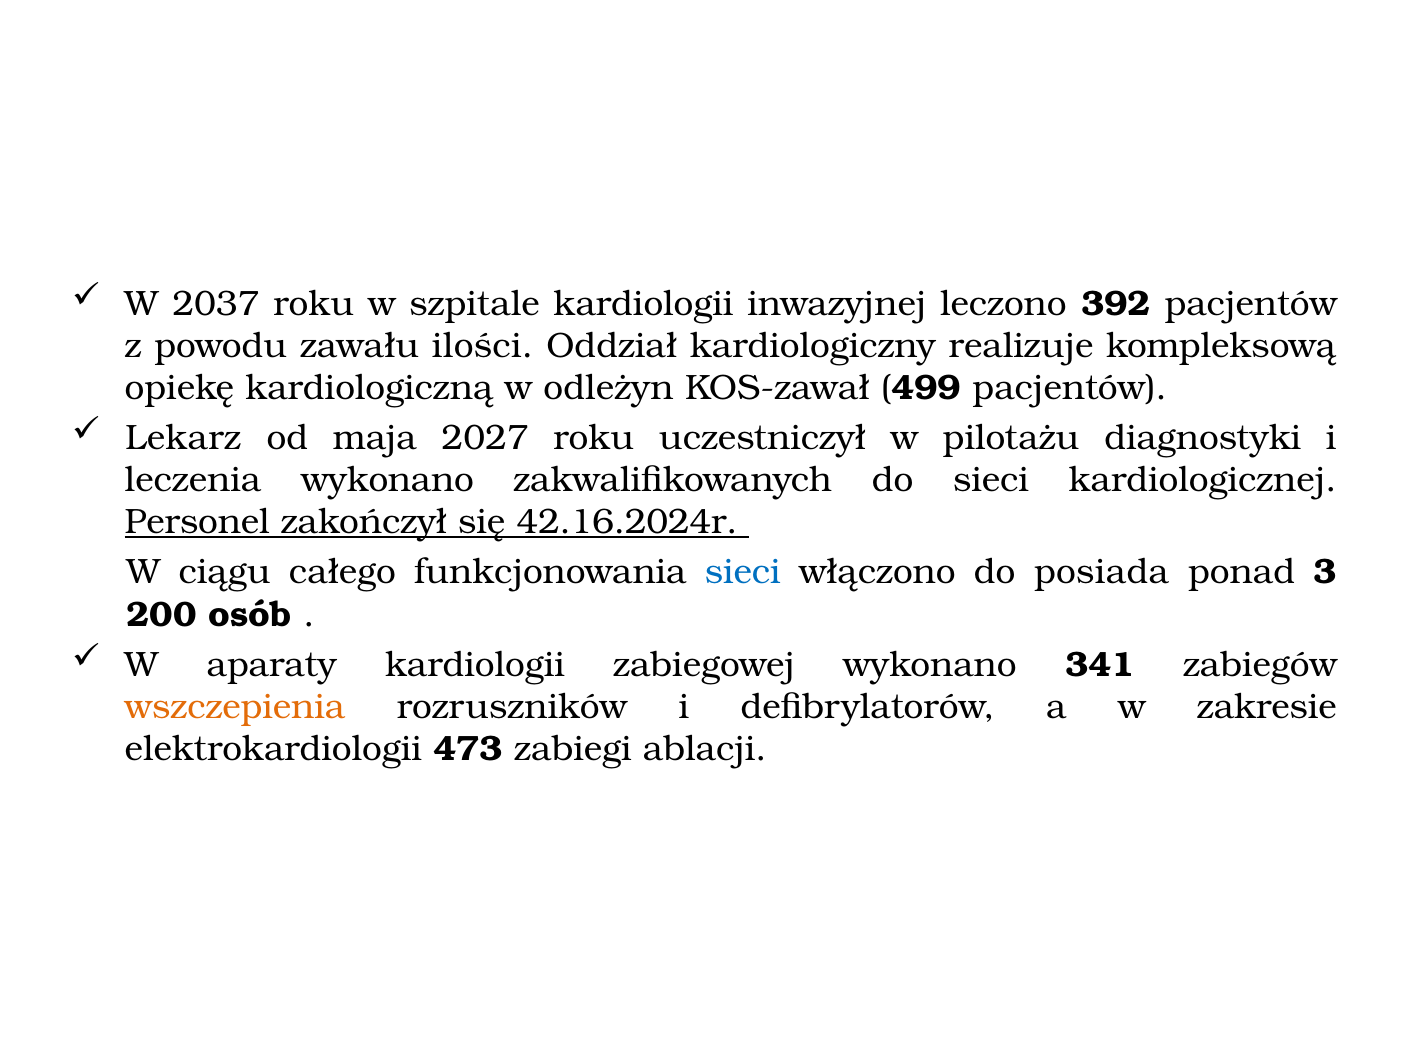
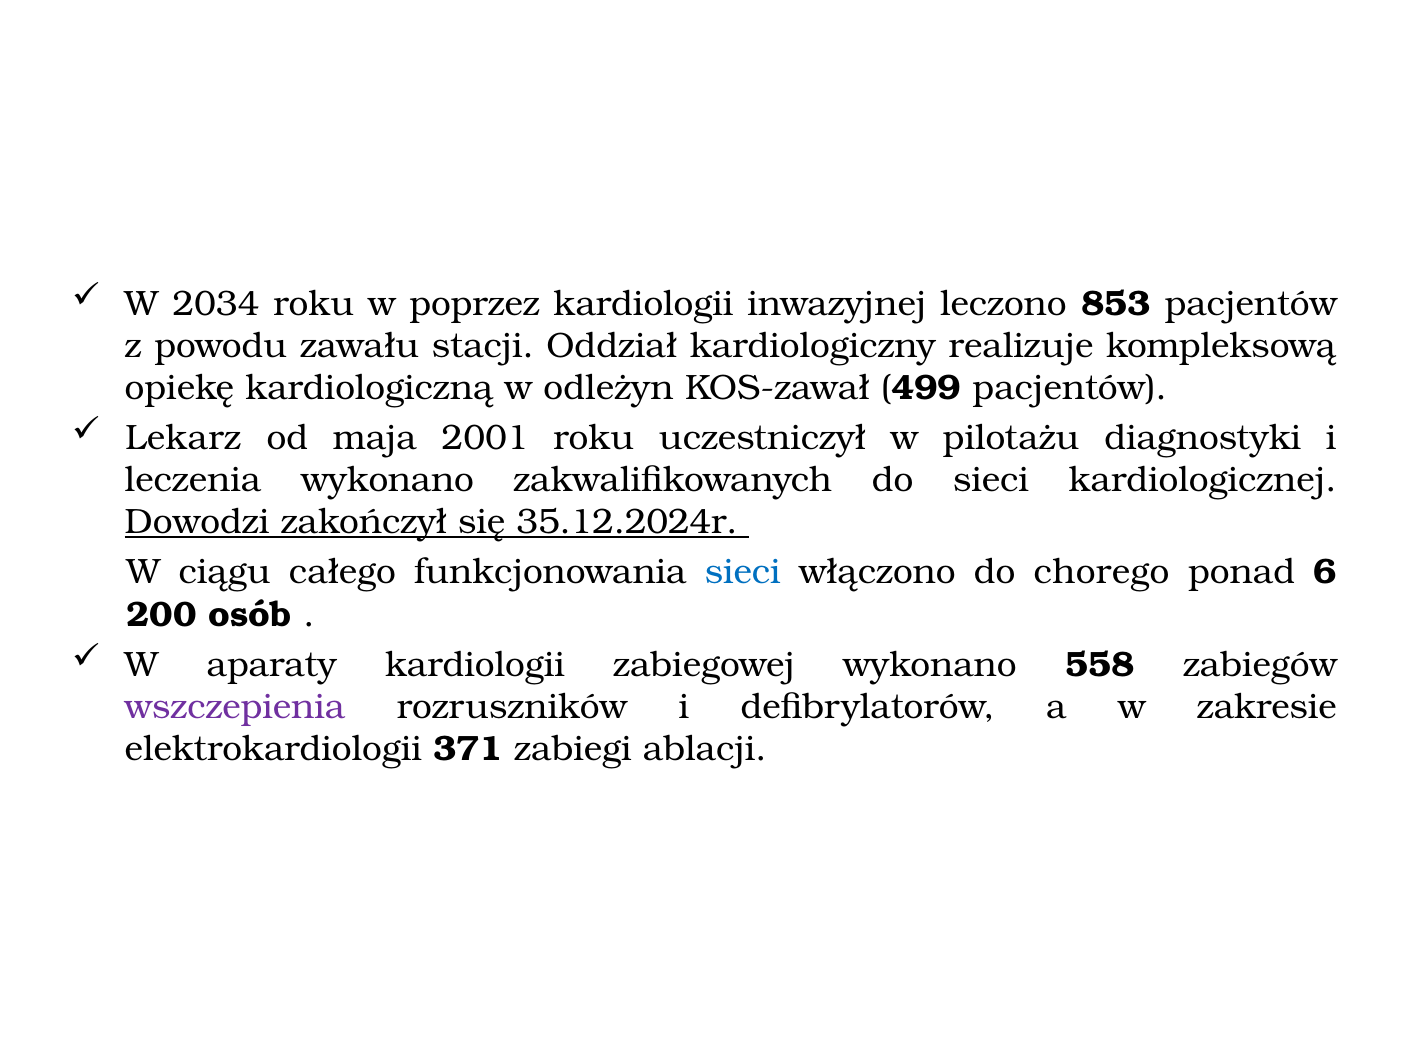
2037: 2037 -> 2034
szpitale: szpitale -> poprzez
392: 392 -> 853
ilości: ilości -> stacji
2027: 2027 -> 2001
Personel: Personel -> Dowodzi
42.16.2024r: 42.16.2024r -> 35.12.2024r
posiada: posiada -> chorego
3: 3 -> 6
341: 341 -> 558
wszczepienia colour: orange -> purple
473: 473 -> 371
